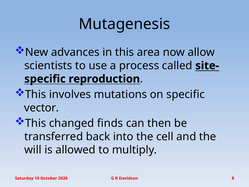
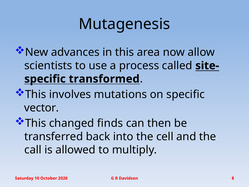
reproduction: reproduction -> transformed
will: will -> call
